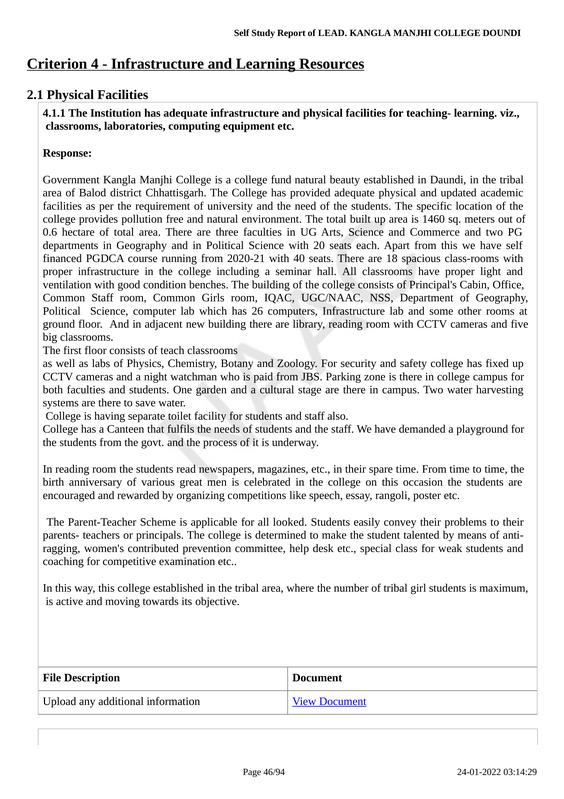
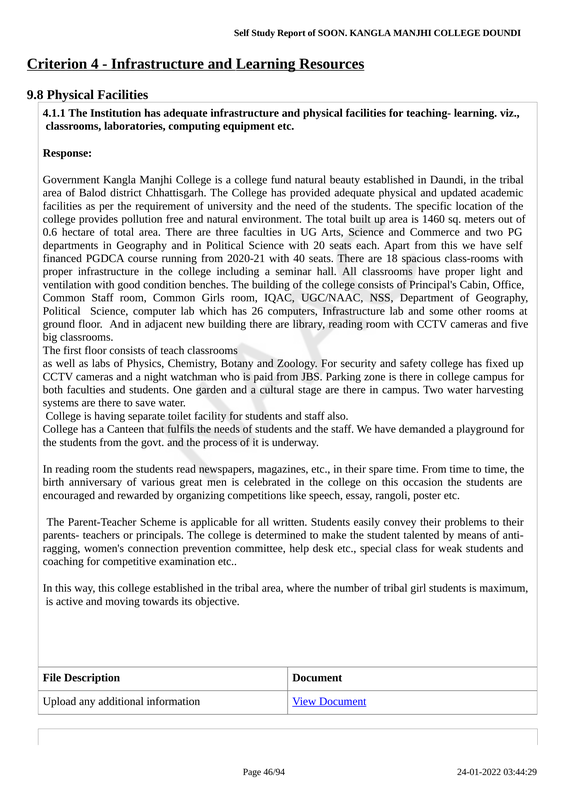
LEAD: LEAD -> SOON
2.1: 2.1 -> 9.8
looked: looked -> written
contributed: contributed -> connection
03:14:29: 03:14:29 -> 03:44:29
